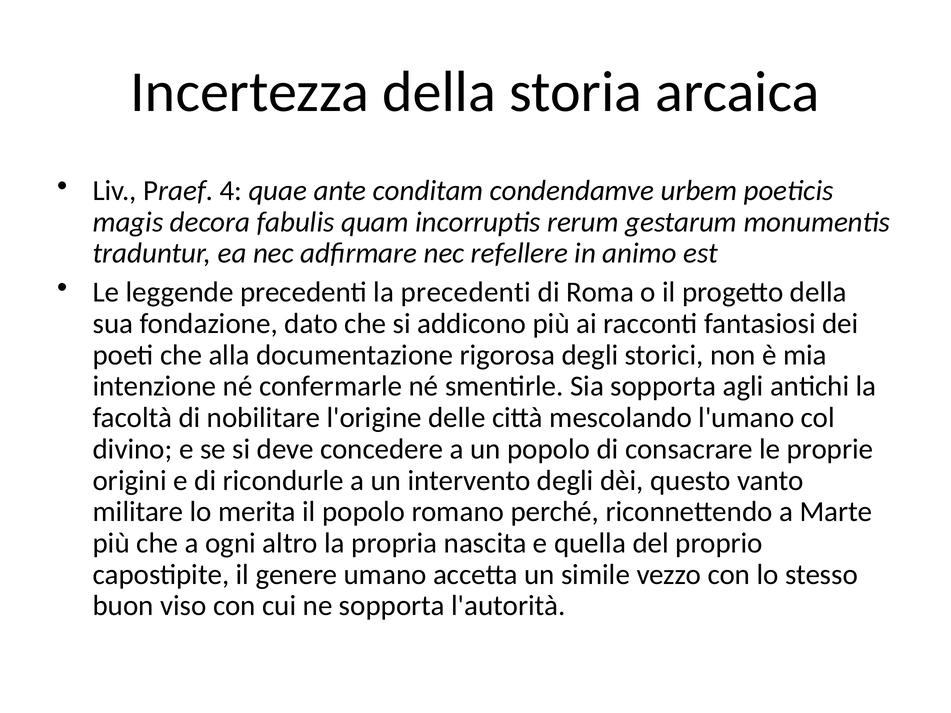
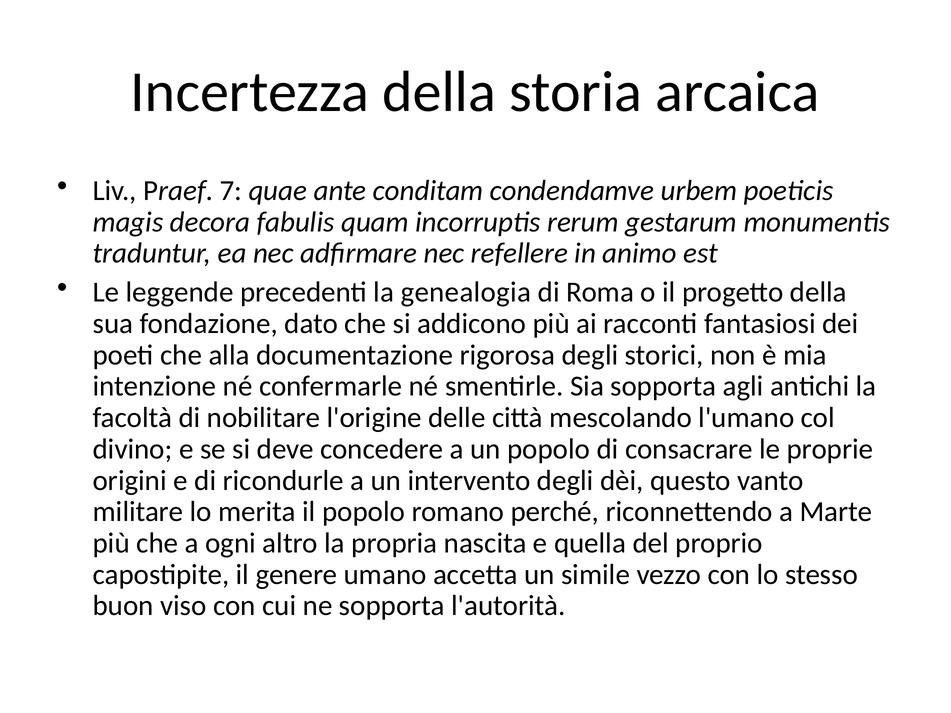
4: 4 -> 7
la precedenti: precedenti -> genealogia
